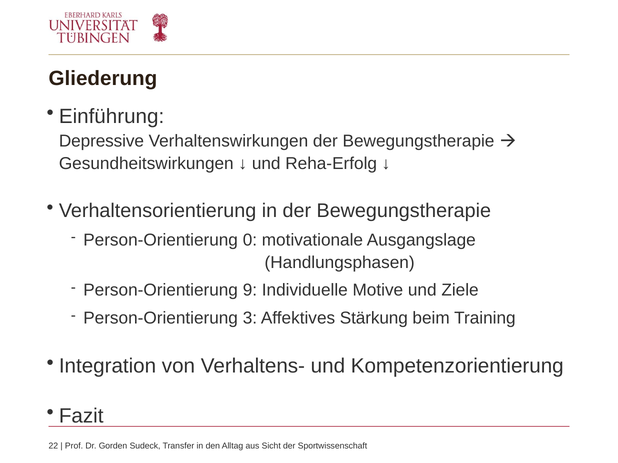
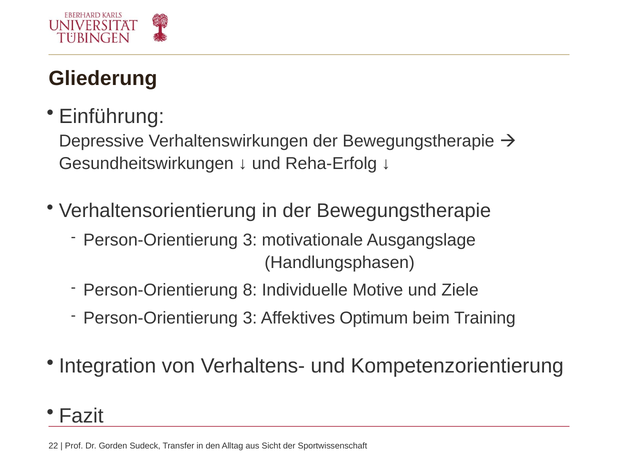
0 at (250, 240): 0 -> 3
9: 9 -> 8
Stärkung: Stärkung -> Optimum
